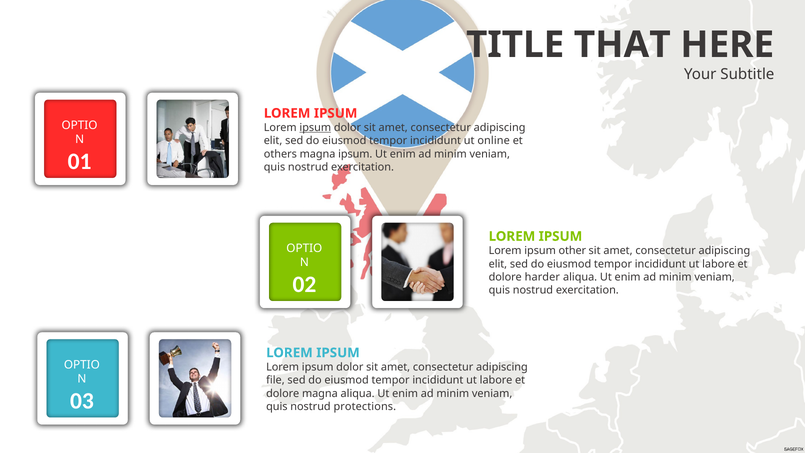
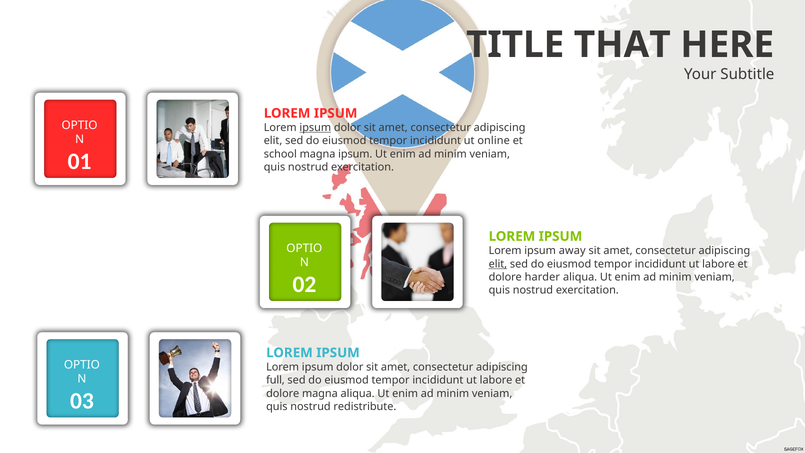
others: others -> school
other: other -> away
elit at (498, 264) underline: none -> present
file: file -> full
protections: protections -> redistribute
